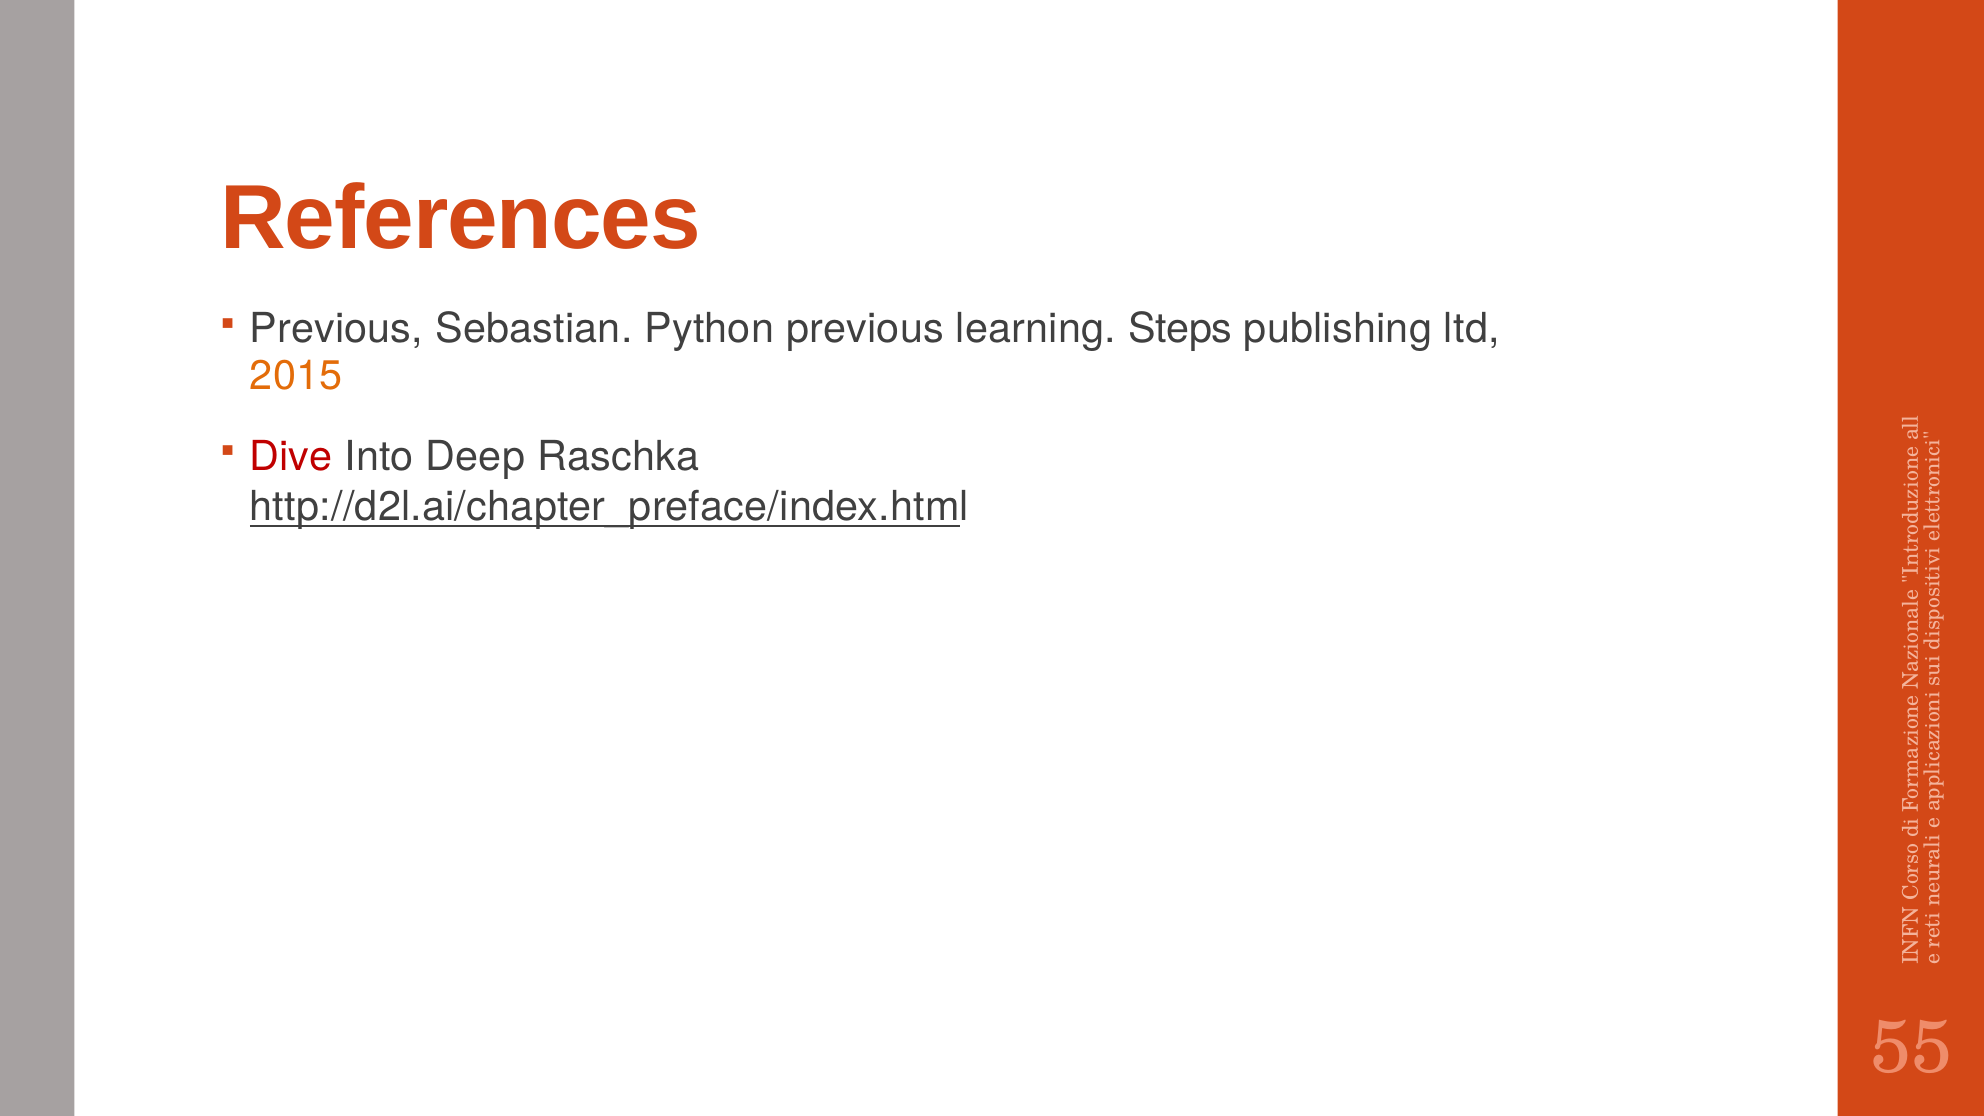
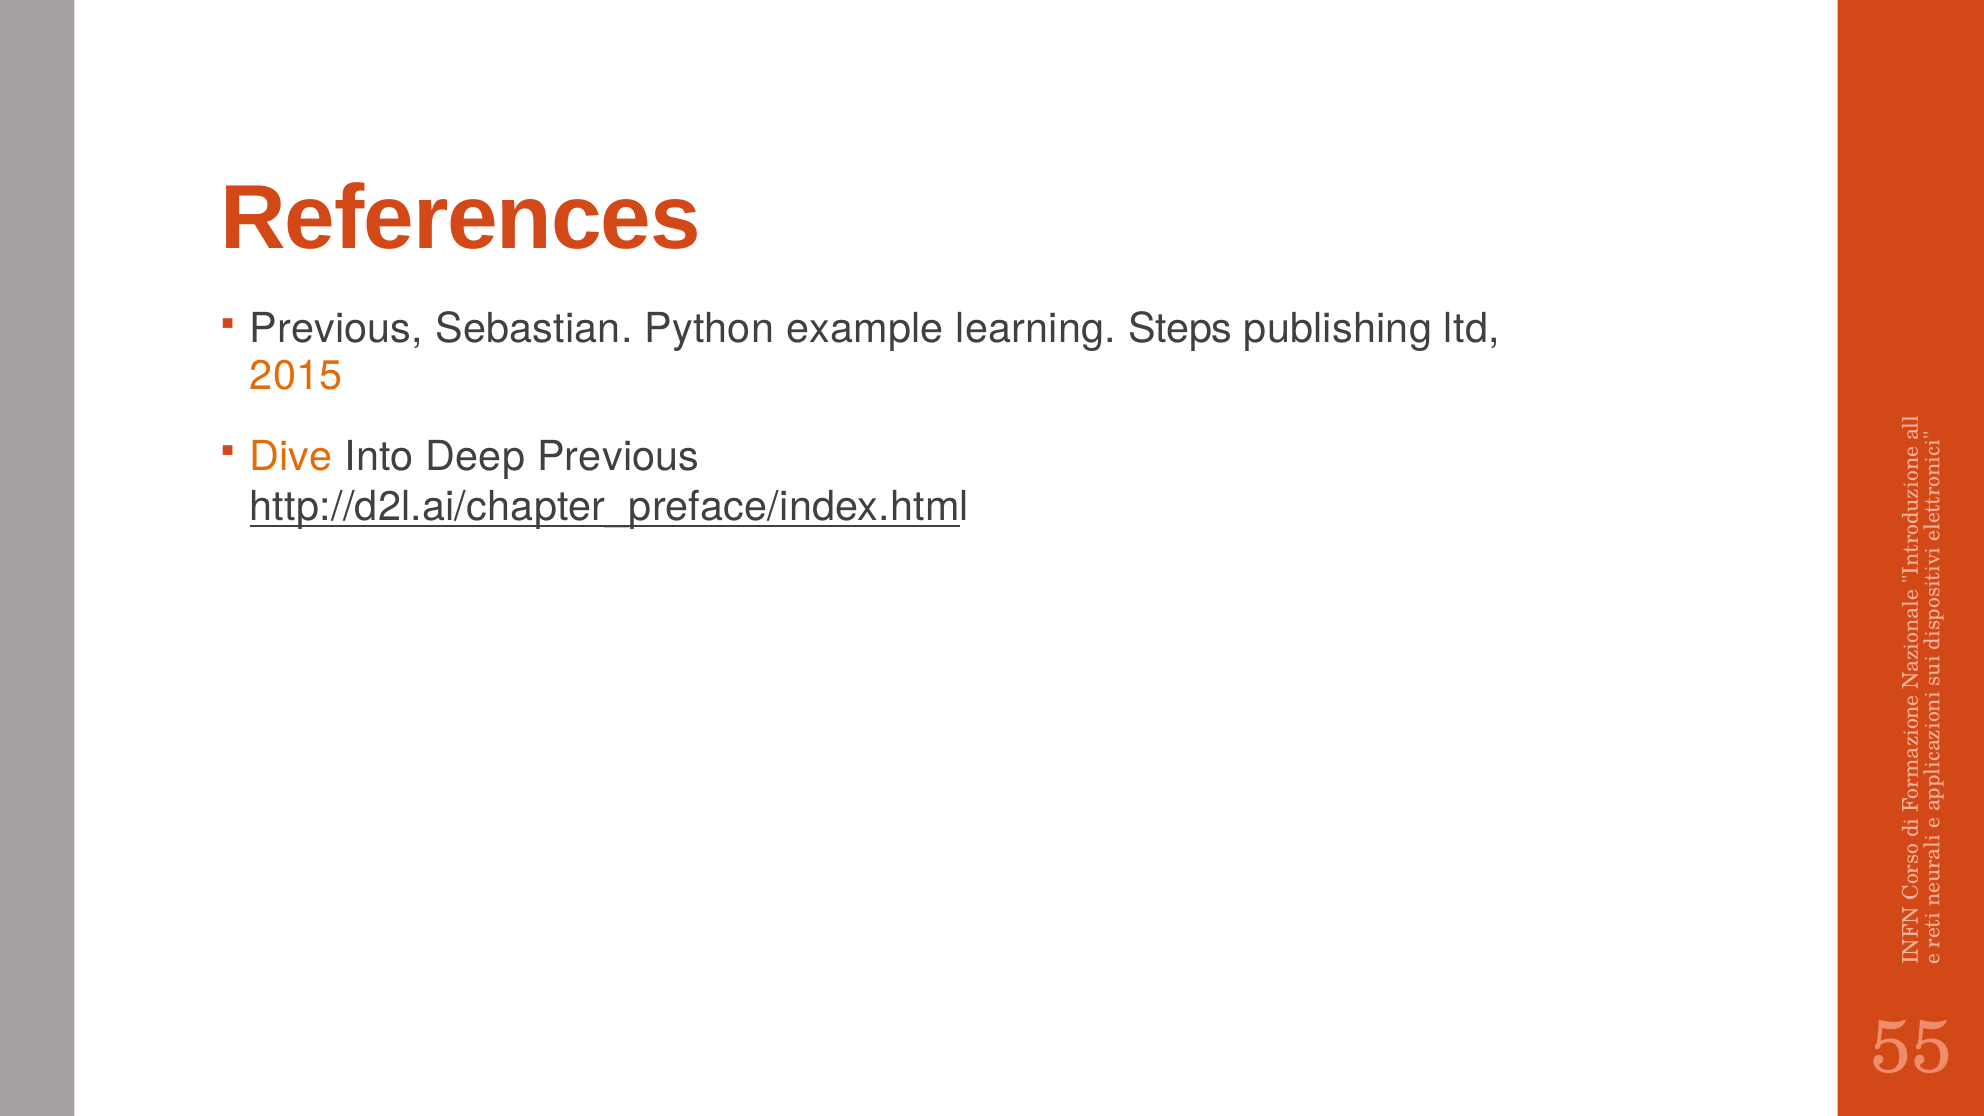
Python previous: previous -> example
Dive colour: red -> orange
Deep Raschka: Raschka -> Previous
